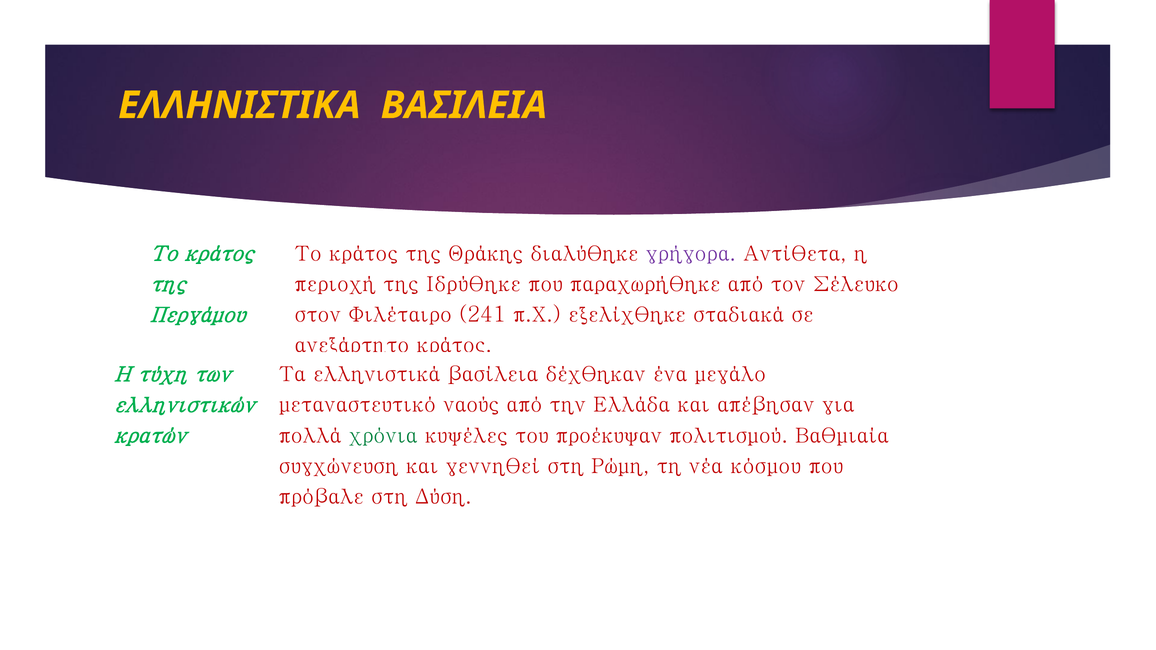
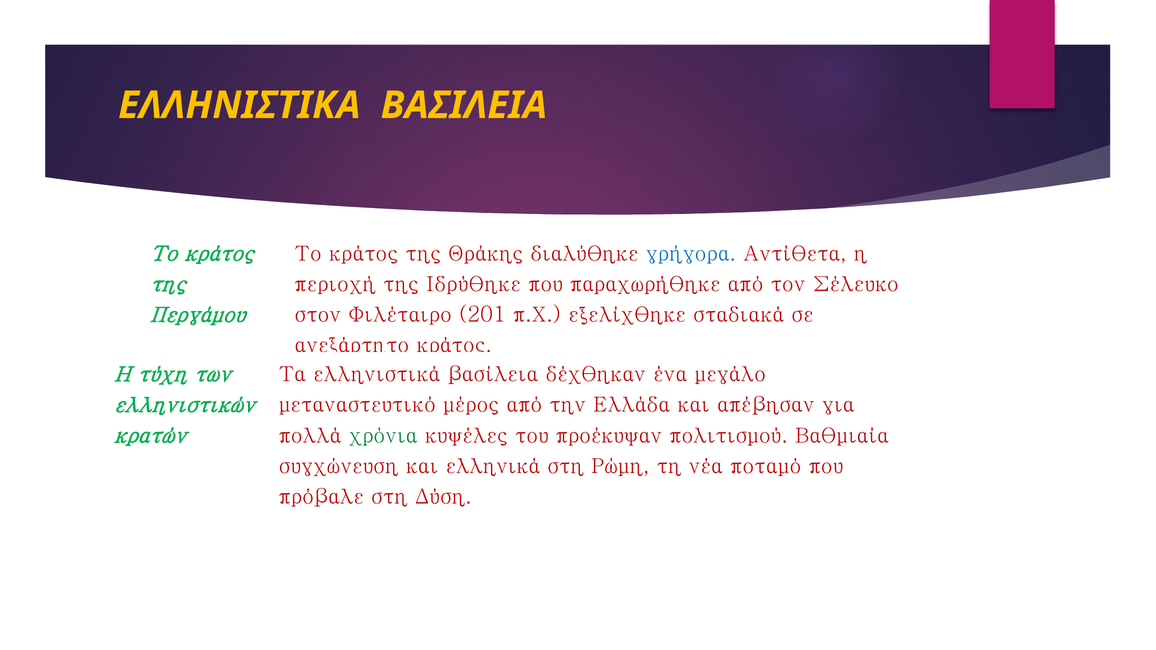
γρήγορα colour: purple -> blue
241: 241 -> 201
ναούς: ναούς -> μέρος
γεννηθεί: γεννηθεί -> ελληνικά
κόσμου: κόσμου -> ποταμό
